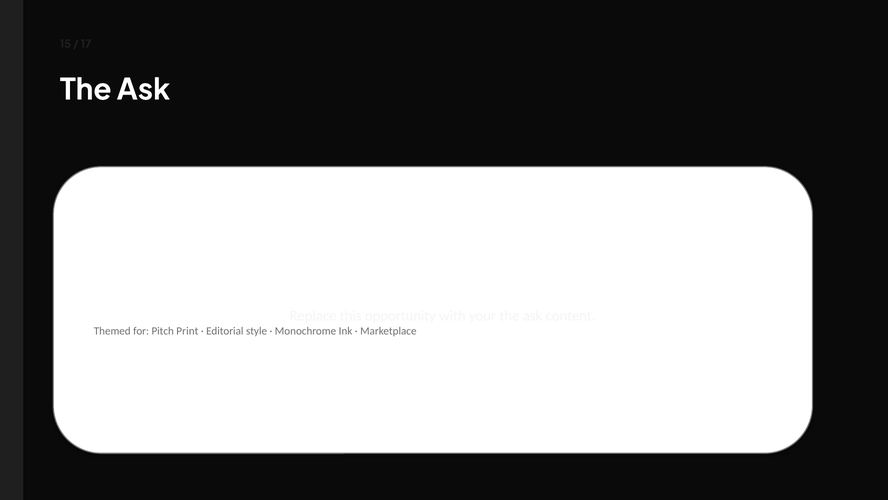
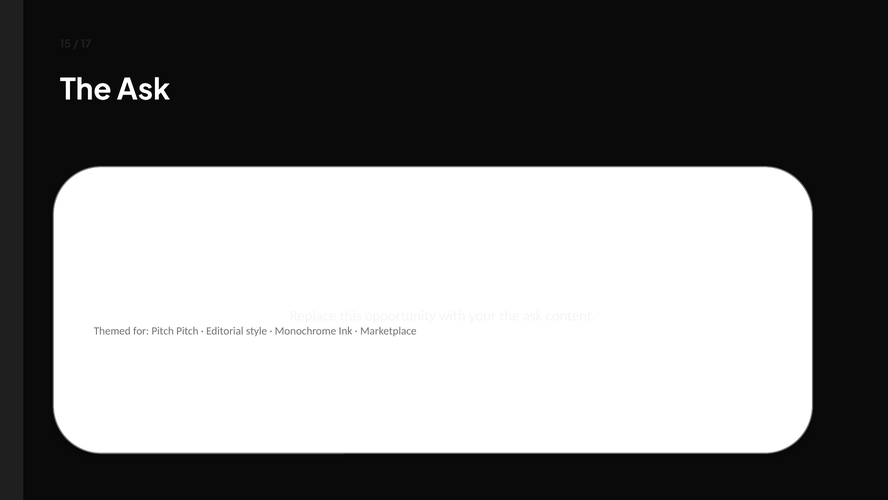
Pitch Print: Print -> Pitch
